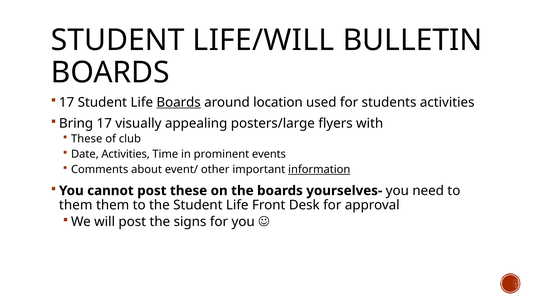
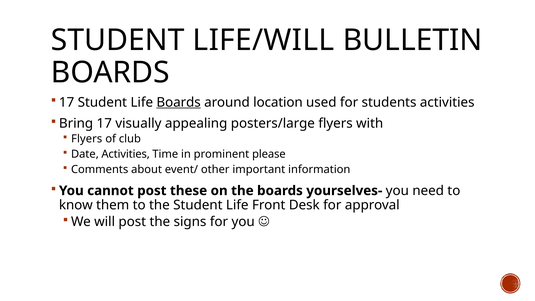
These at (87, 139): These -> Flyers
events: events -> please
information underline: present -> none
them at (76, 205): them -> know
